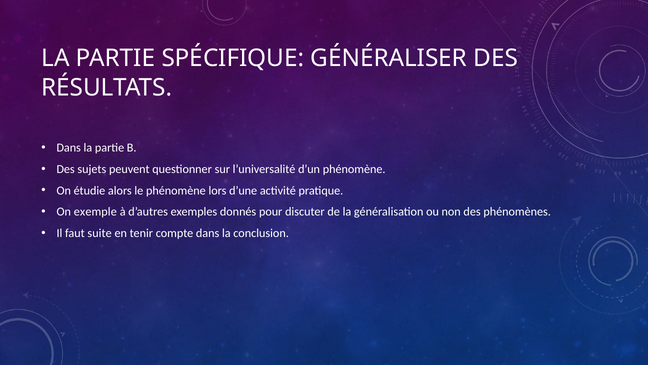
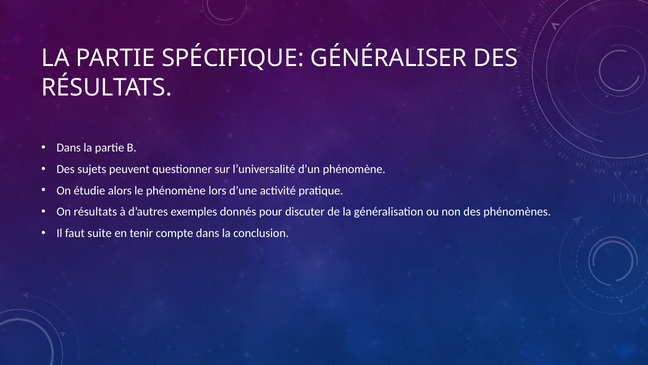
On exemple: exemple -> résultats
